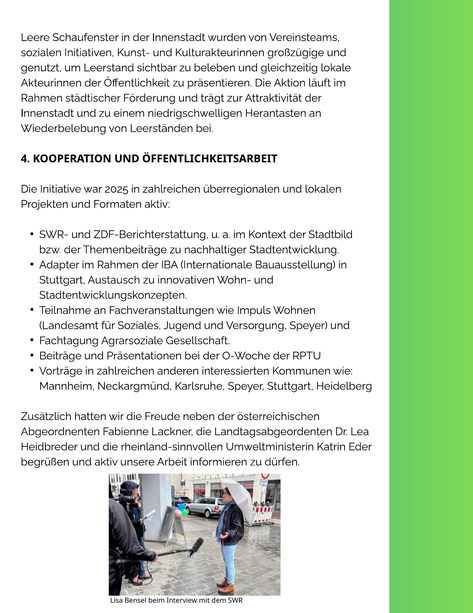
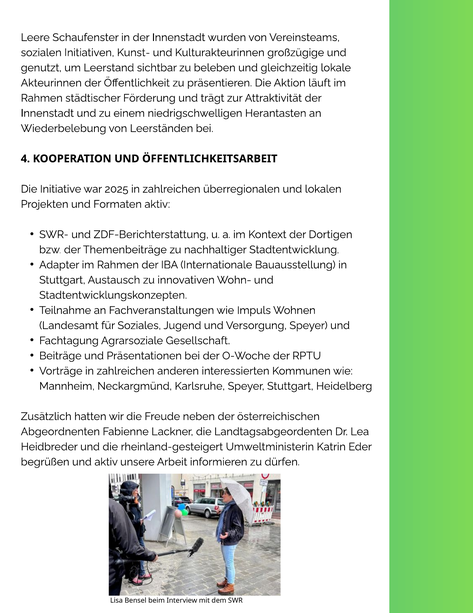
Stadtbild: Stadtbild -> Dortigen
rheinland-sinnvollen: rheinland-sinnvollen -> rheinland-gesteigert
